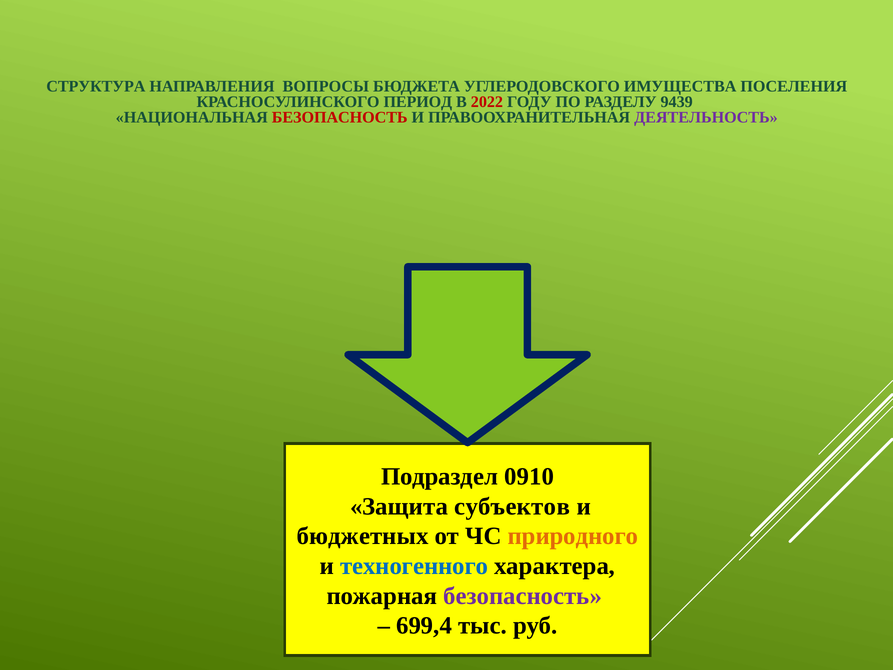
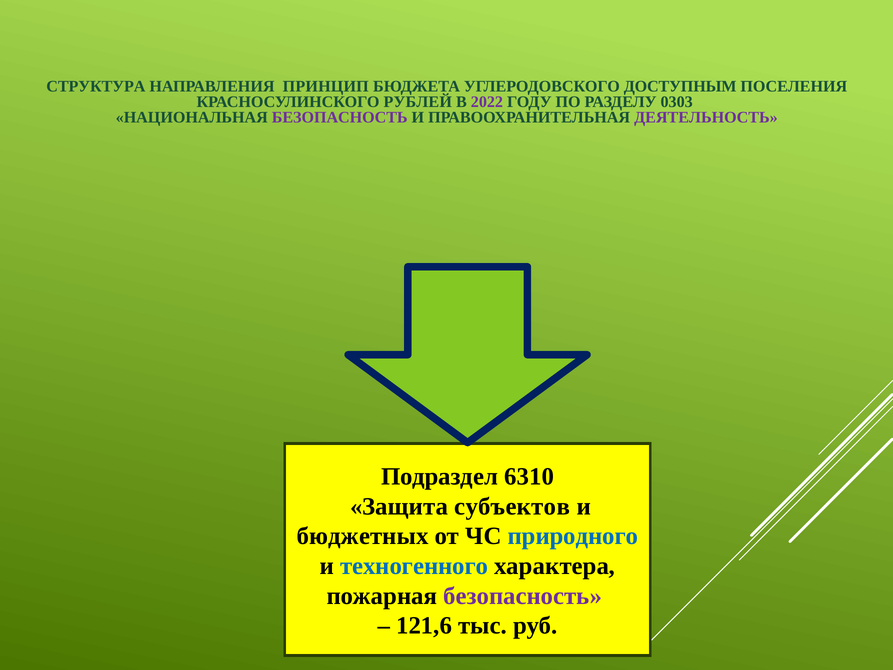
ВОПРОСЫ: ВОПРОСЫ -> ПРИНЦИП
ИМУЩЕСТВА: ИМУЩЕСТВА -> ДОСТУПНЫМ
ПЕРИОД: ПЕРИОД -> РУБЛЕЙ
2022 colour: red -> purple
9439: 9439 -> 0303
БЕЗОПАСНОСТЬ at (340, 118) colour: red -> purple
0910: 0910 -> 6310
природного colour: orange -> blue
699,4: 699,4 -> 121,6
